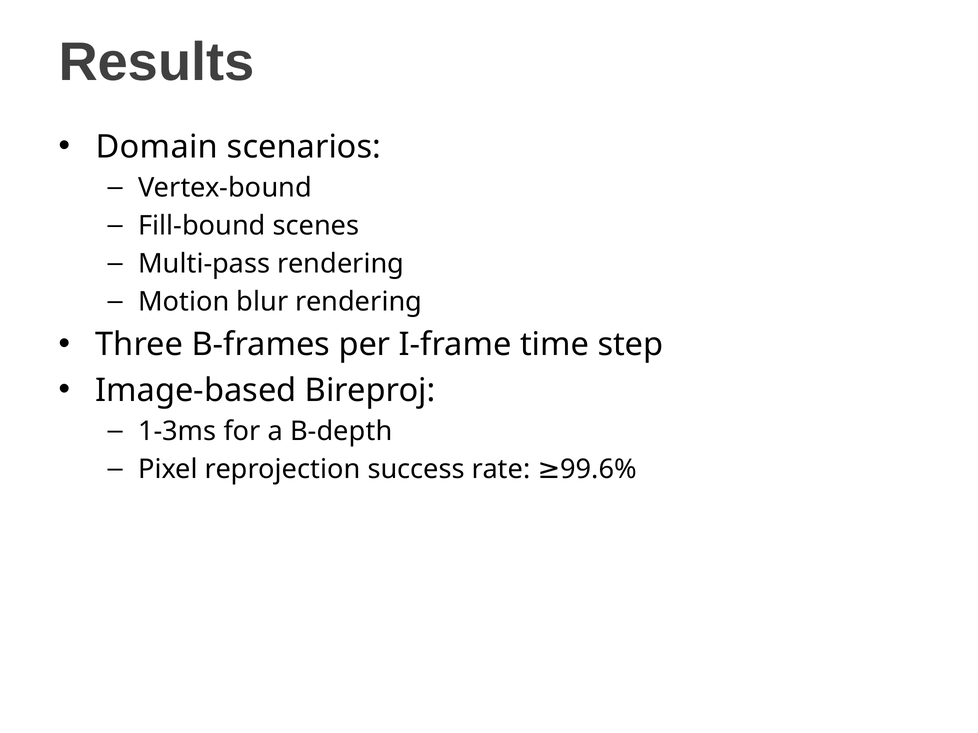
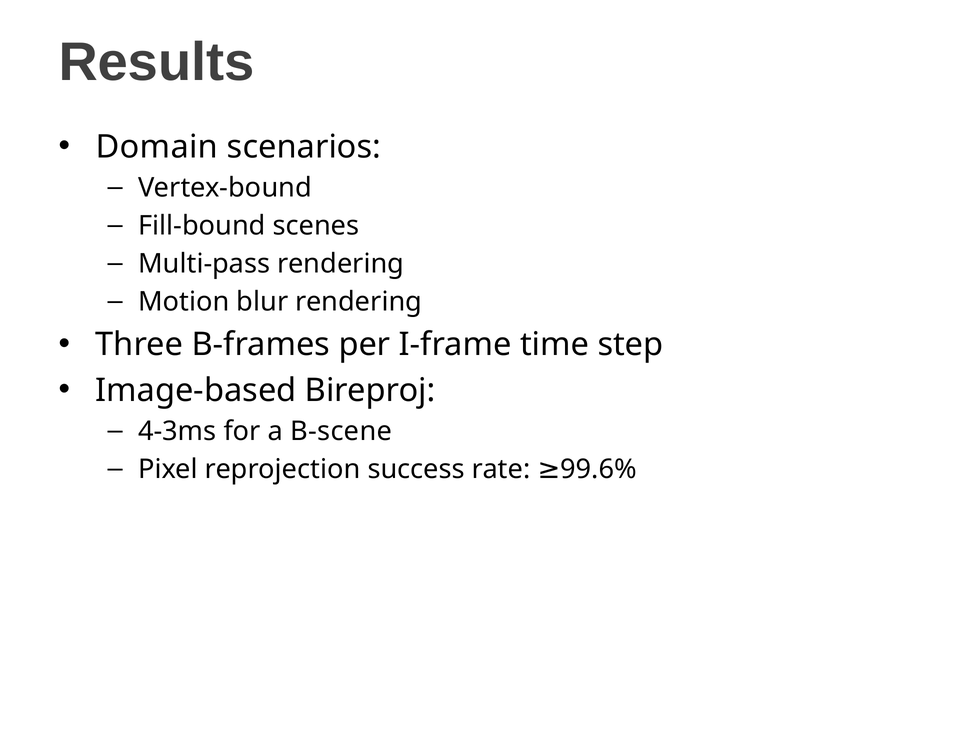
1-3ms: 1-3ms -> 4-3ms
B-depth: B-depth -> B-scene
